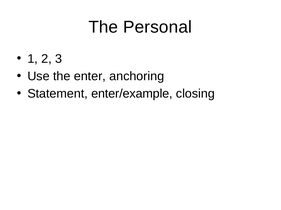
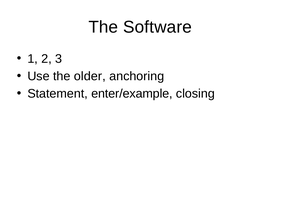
Personal: Personal -> Software
enter: enter -> older
